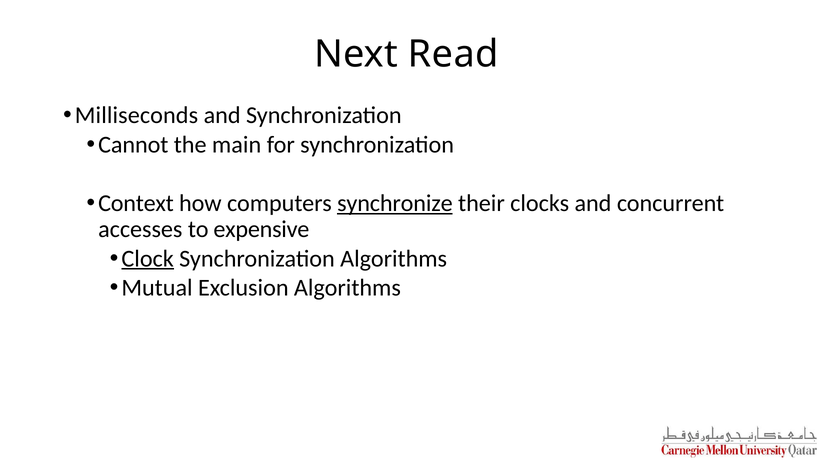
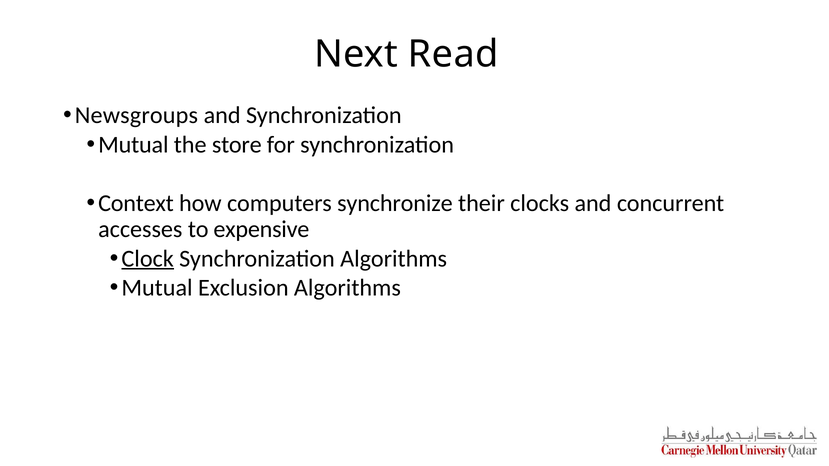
Milliseconds: Milliseconds -> Newsgroups
Cannot at (133, 145): Cannot -> Mutual
main: main -> store
synchronize underline: present -> none
